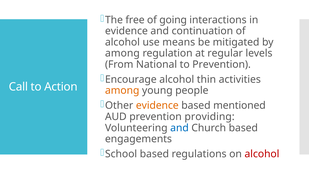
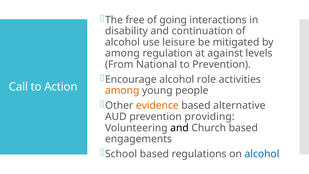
evidence at (126, 31): evidence -> disability
means: means -> leisure
regular: regular -> against
thin: thin -> role
mentioned: mentioned -> alternative
and at (179, 128) colour: blue -> black
alcohol at (262, 154) colour: red -> blue
